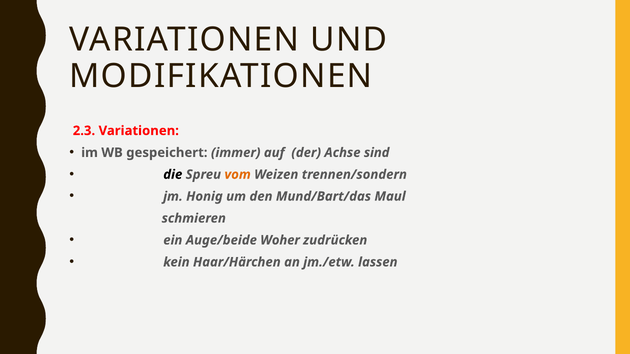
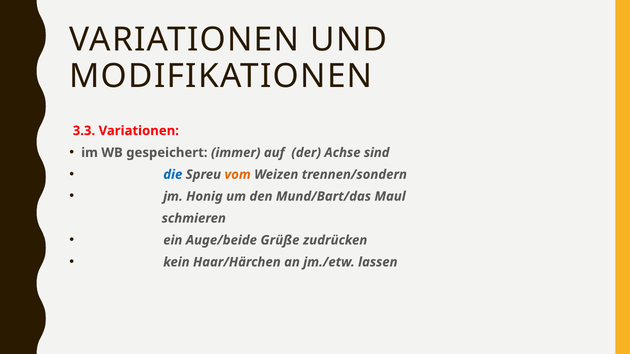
2.3: 2.3 -> 3.3
die colour: black -> blue
Woher: Woher -> Grüße
